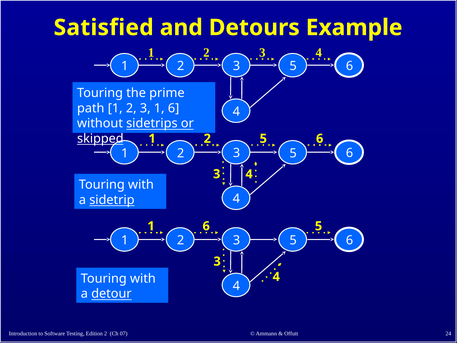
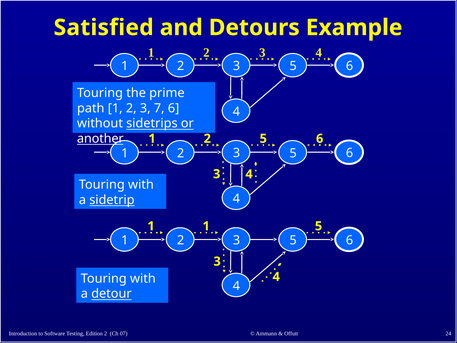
3 1: 1 -> 7
skipped: skipped -> another
6 at (206, 226): 6 -> 1
